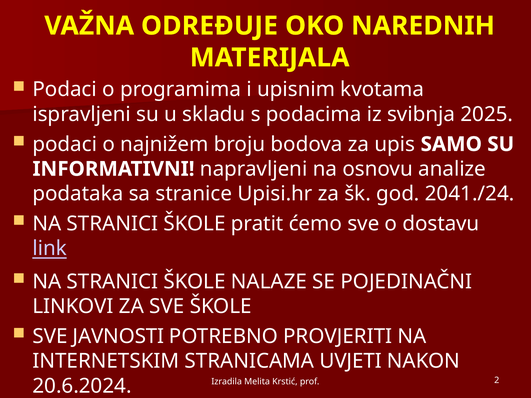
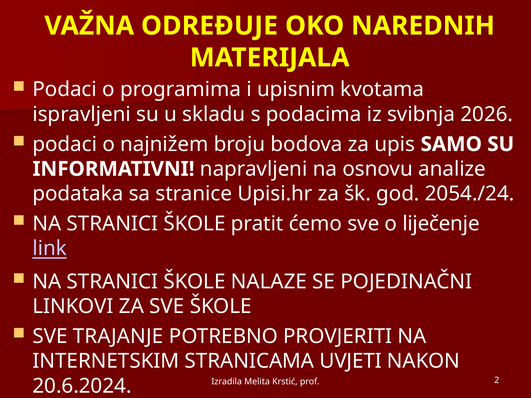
2025: 2025 -> 2026
2041./24: 2041./24 -> 2054./24
dostavu: dostavu -> liječenje
JAVNOSTI: JAVNOSTI -> TRAJANJE
